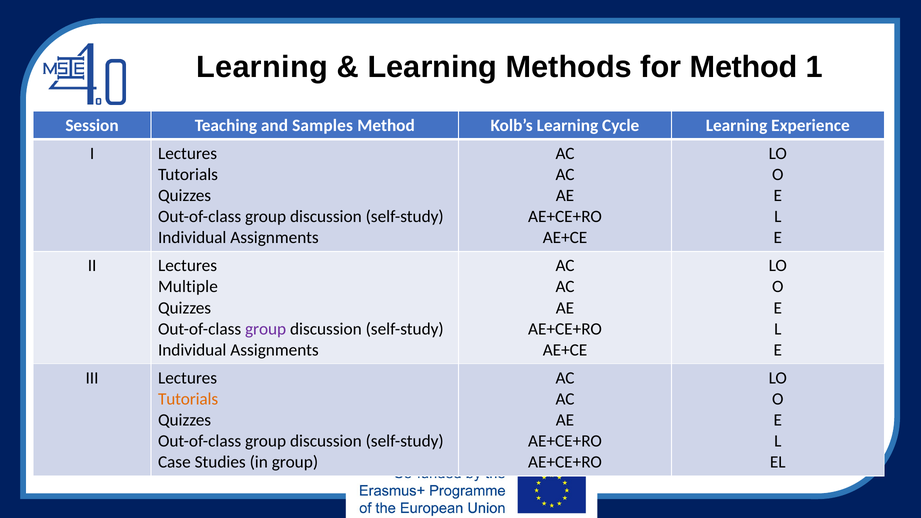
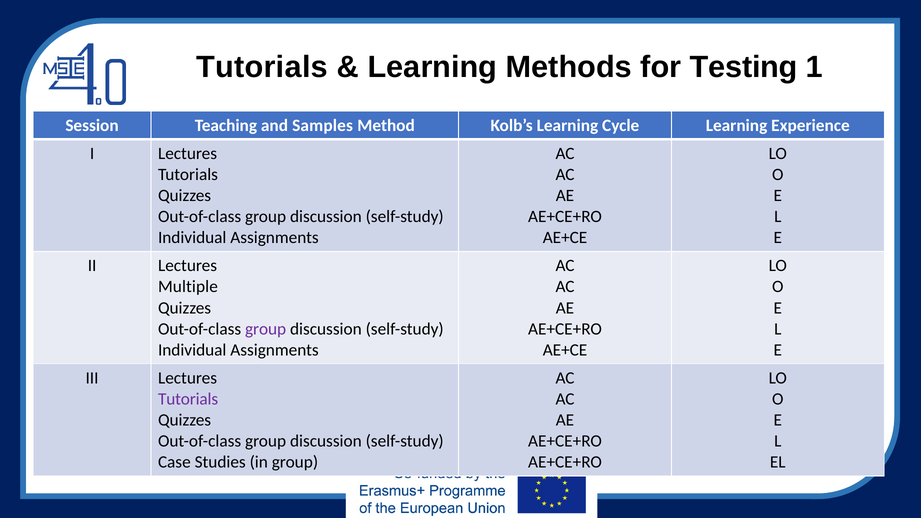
Learning at (262, 67): Learning -> Tutorials
for Method: Method -> Testing
Tutorials at (188, 399) colour: orange -> purple
